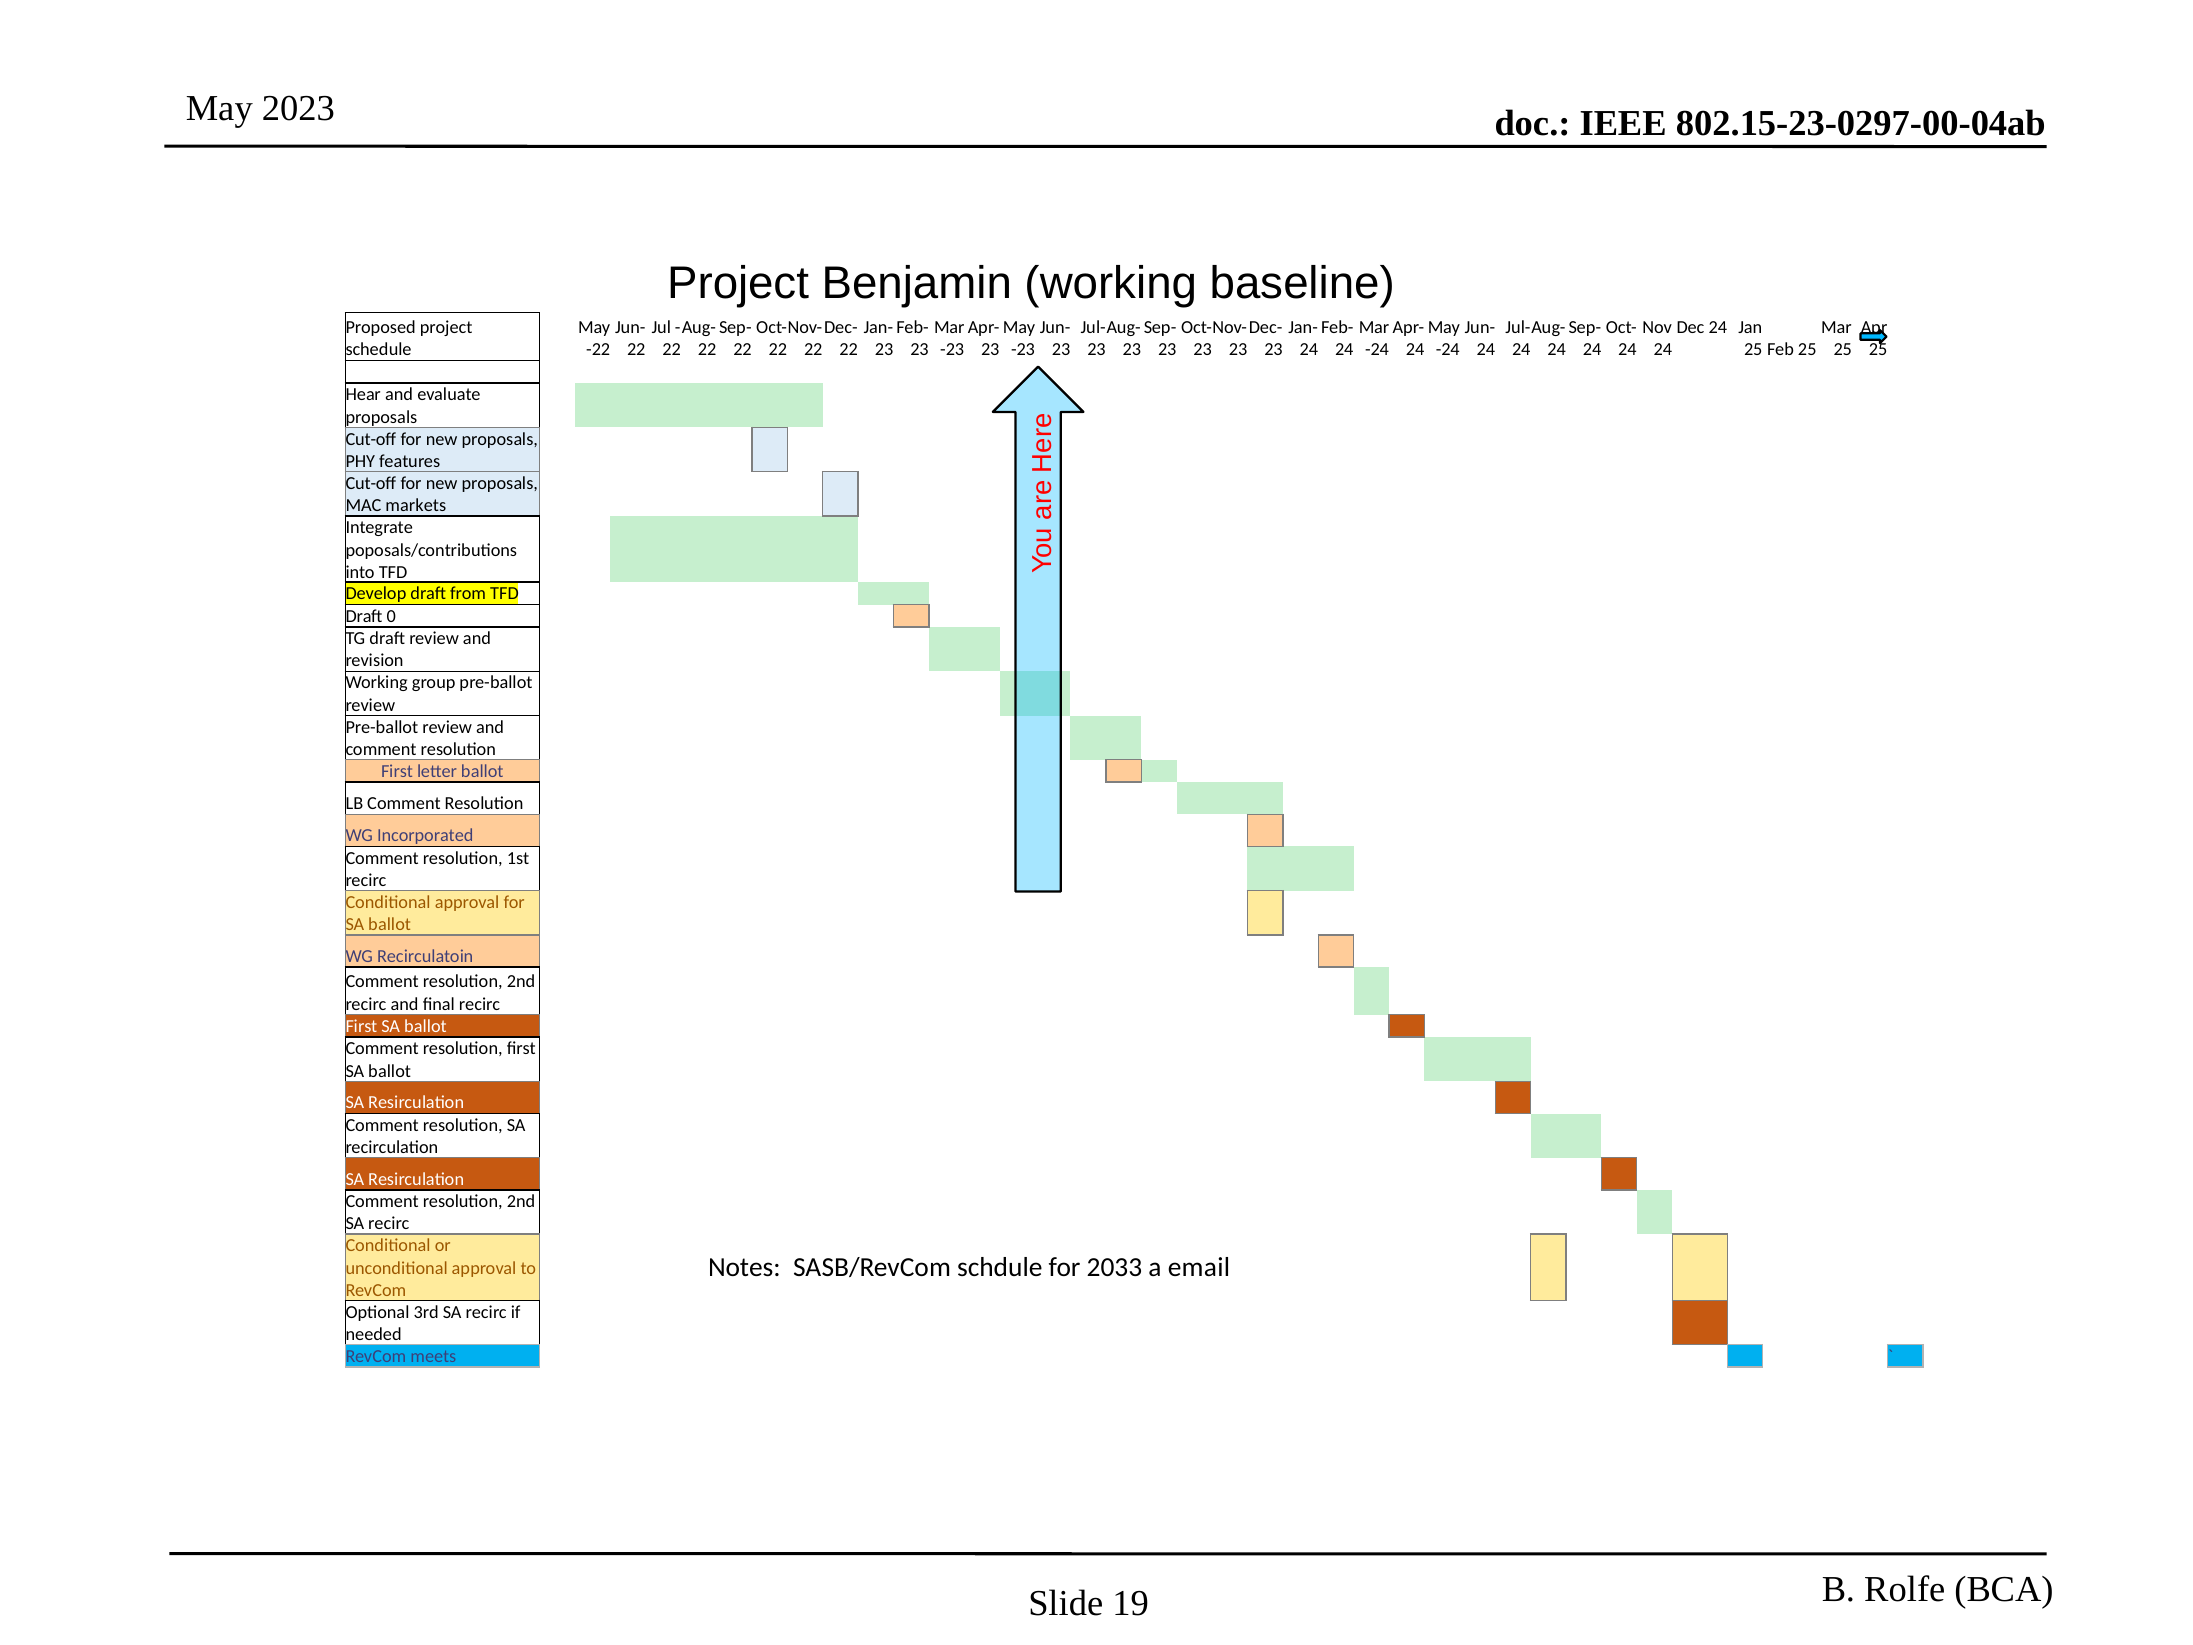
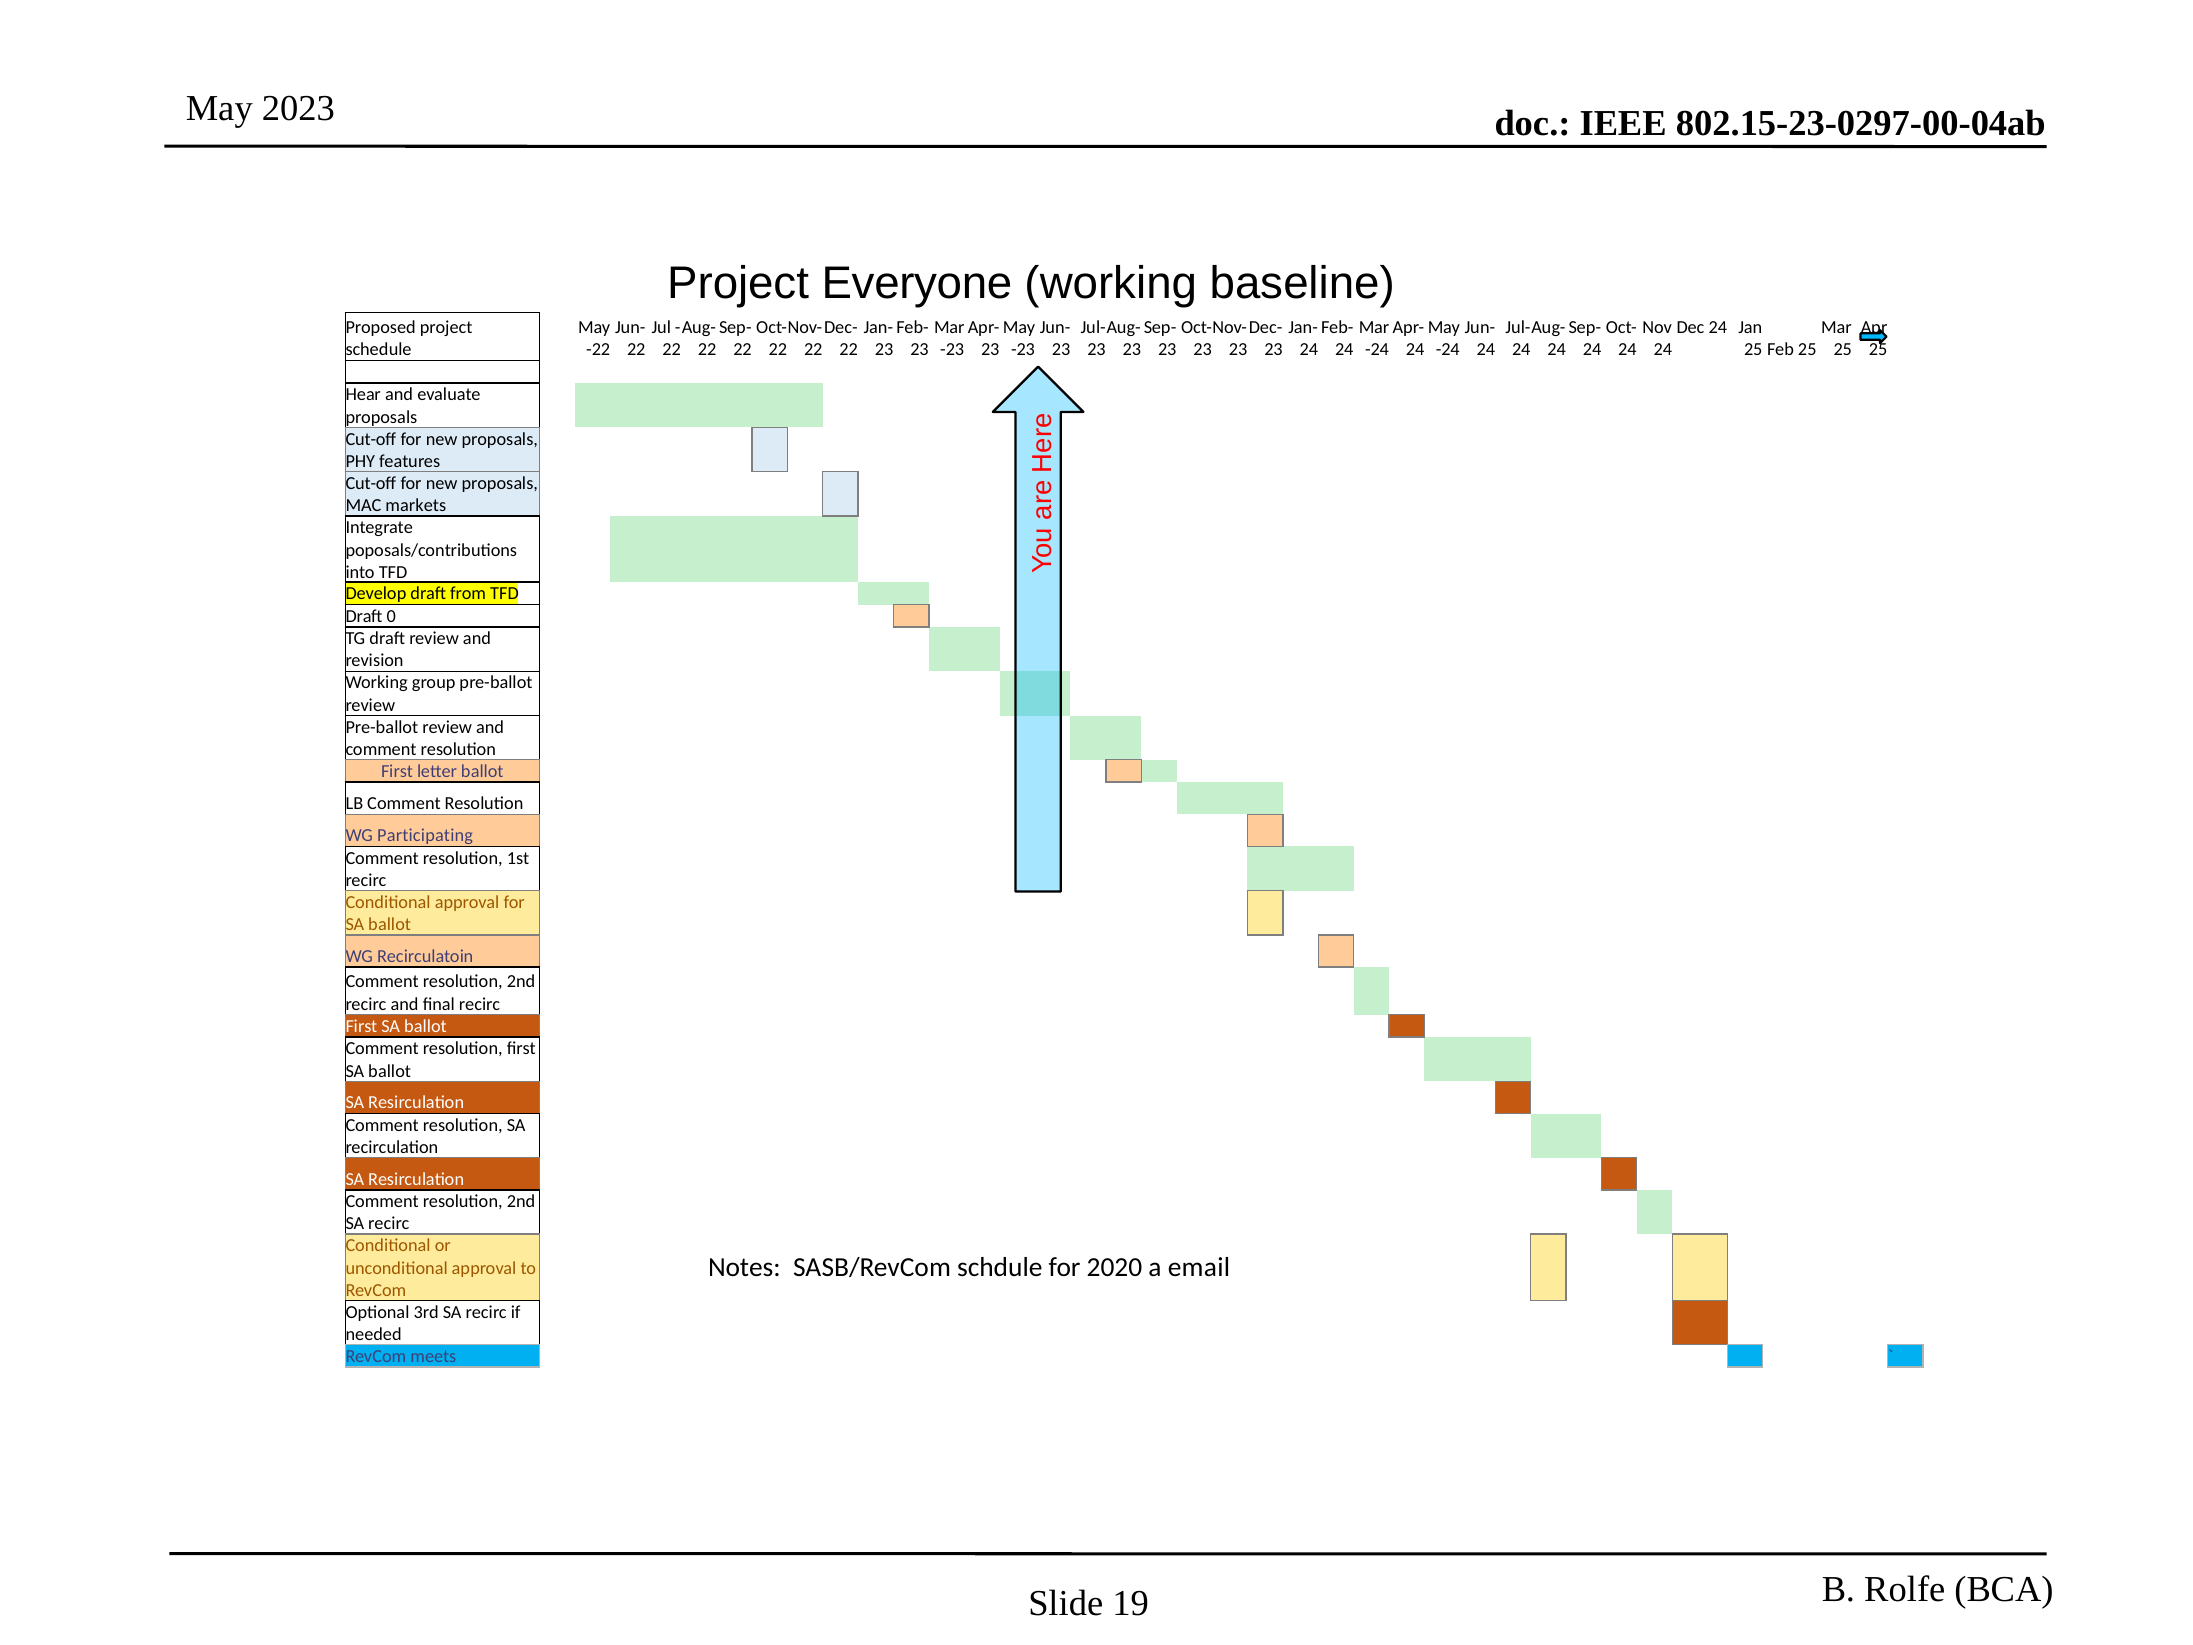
Benjamin: Benjamin -> Everyone
Incorporated: Incorporated -> Participating
2033: 2033 -> 2020
